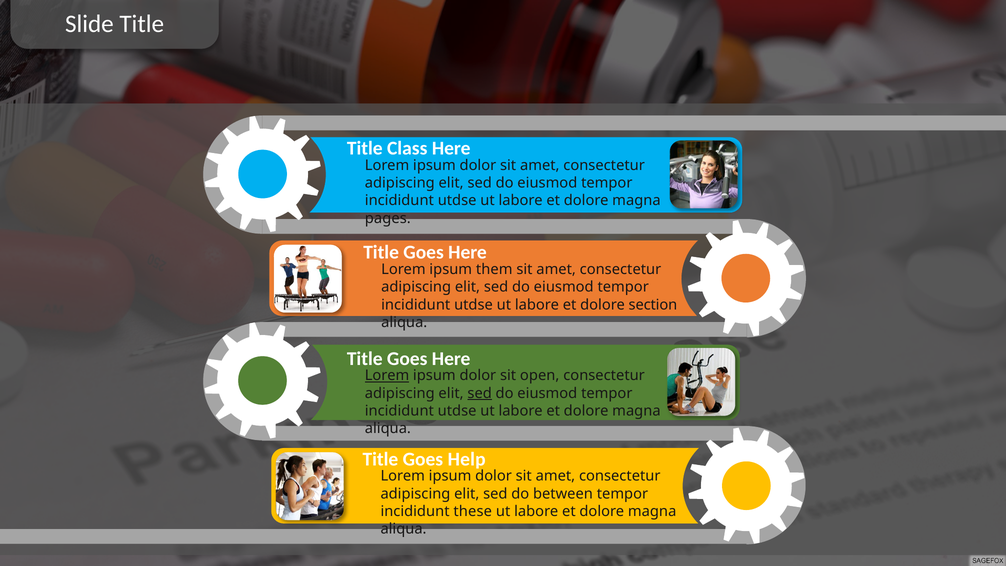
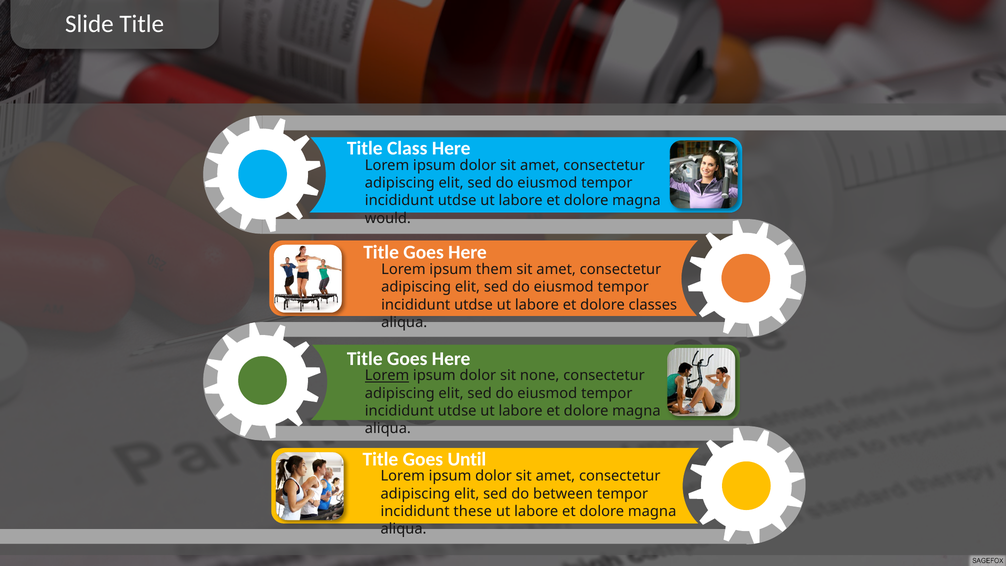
pages: pages -> would
section: section -> classes
open: open -> none
sed at (480, 393) underline: present -> none
Help: Help -> Until
